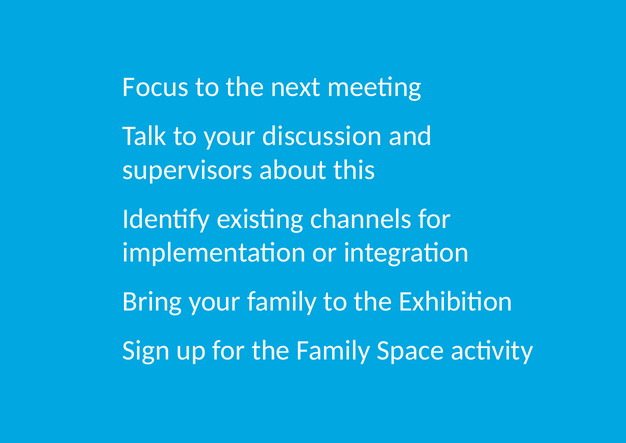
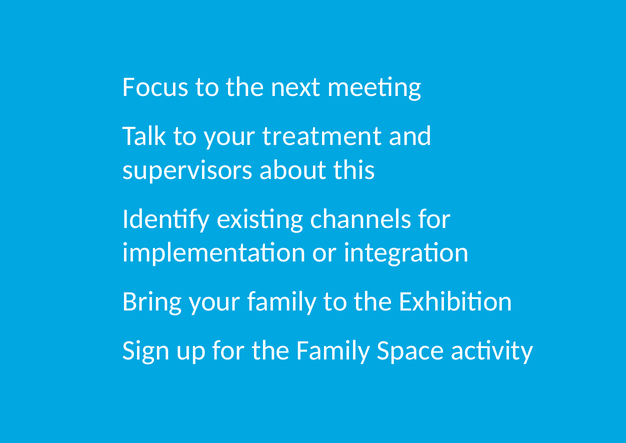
discussion: discussion -> treatment
